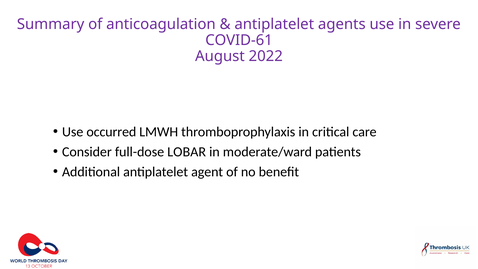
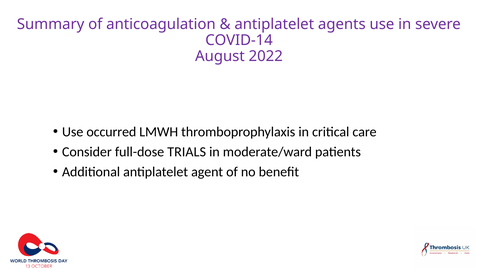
COVID-61: COVID-61 -> COVID-14
LOBAR: LOBAR -> TRIALS
